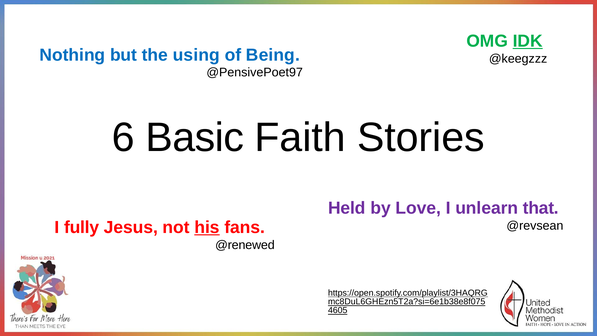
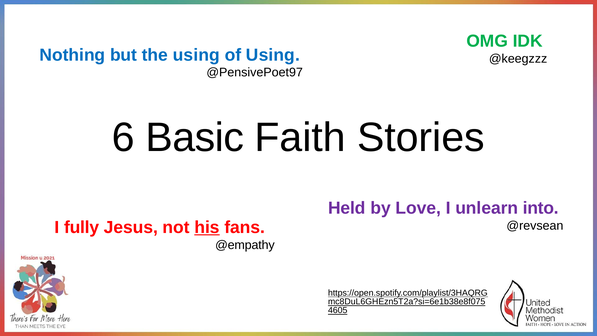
IDK underline: present -> none
of Being: Being -> Using
that: that -> into
@renewed: @renewed -> @empathy
